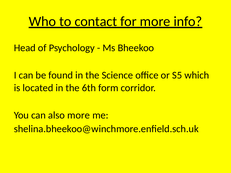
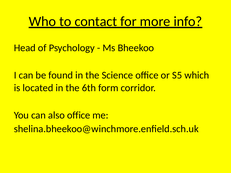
also more: more -> office
